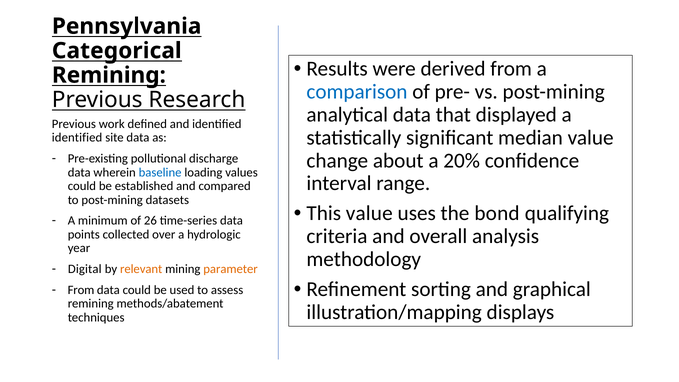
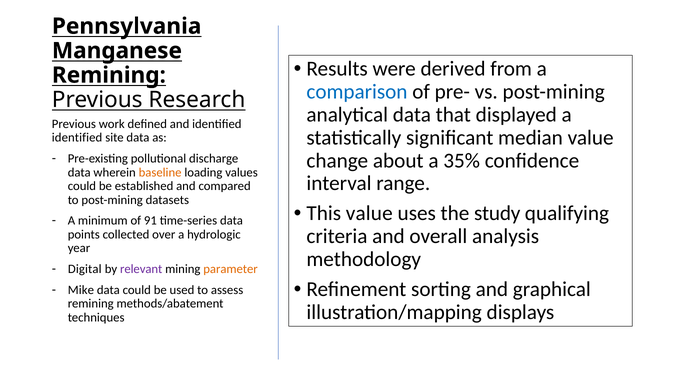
Categorical: Categorical -> Manganese
20%: 20% -> 35%
baseline colour: blue -> orange
bond: bond -> study
26: 26 -> 91
relevant colour: orange -> purple
From at (81, 290): From -> Mike
